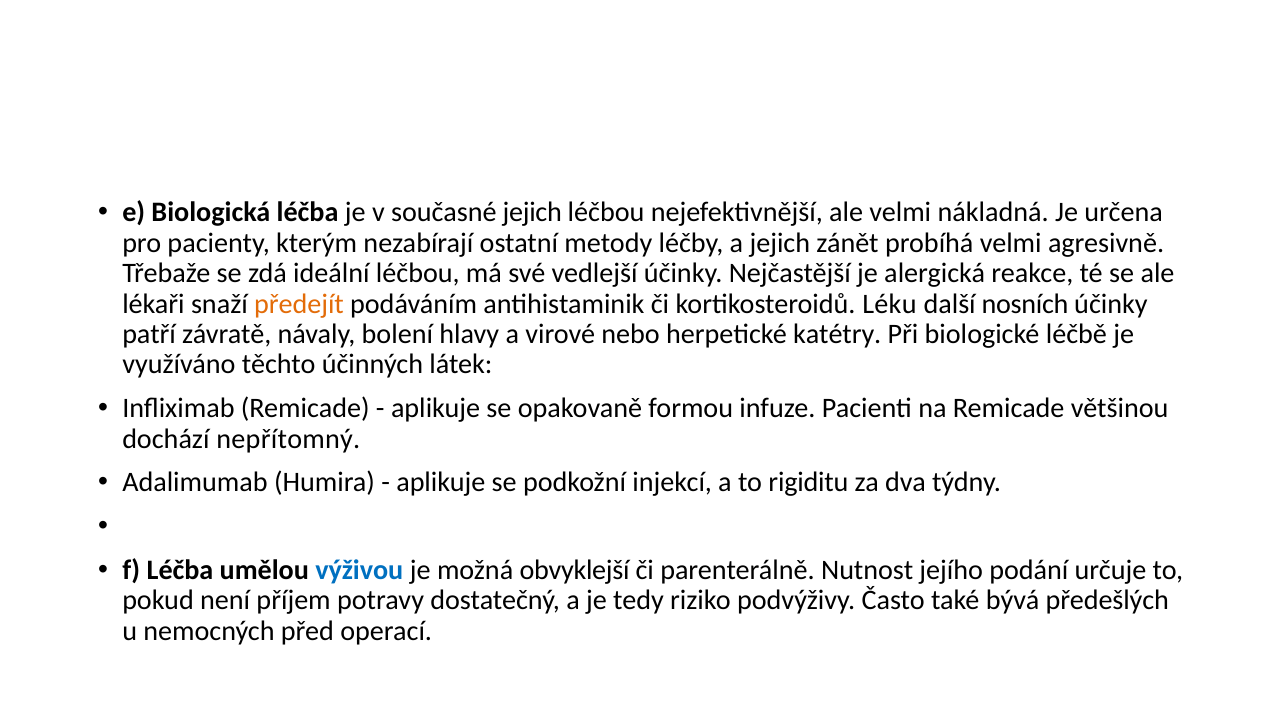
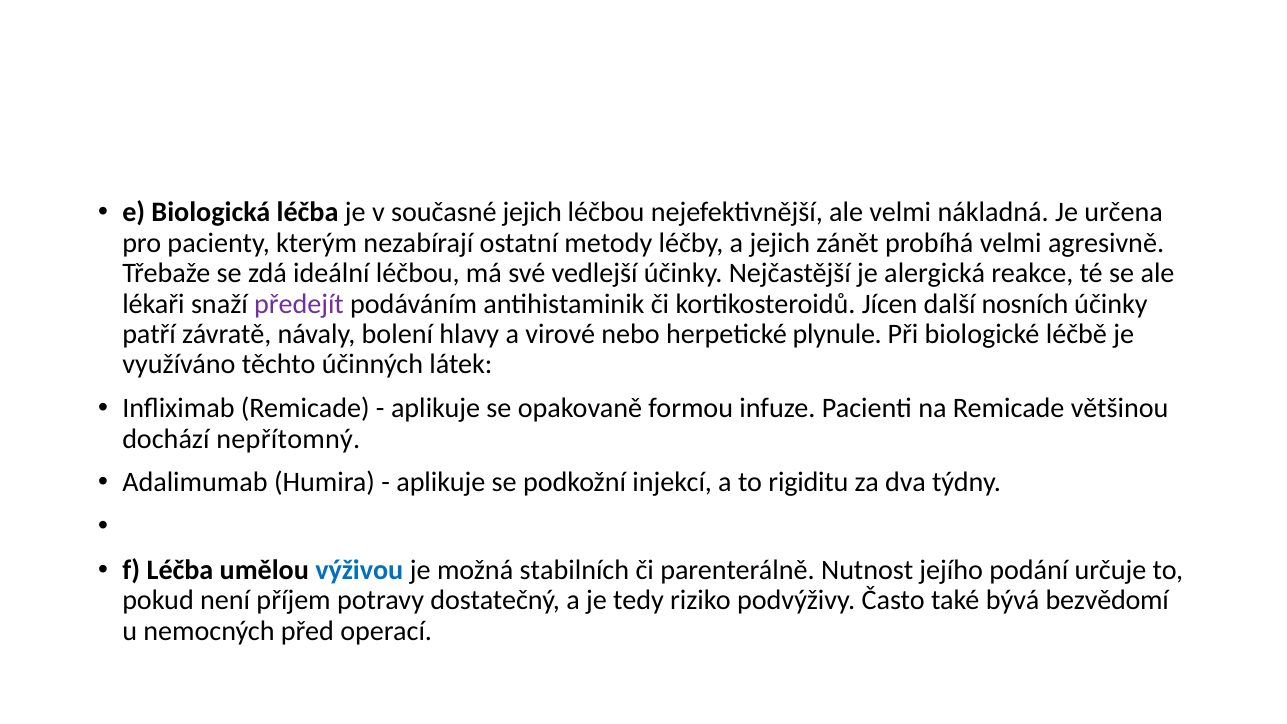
předejít colour: orange -> purple
Léku: Léku -> Jícen
katétry: katétry -> plynule
obvyklejší: obvyklejší -> stabilních
předešlých: předešlých -> bezvědomí
